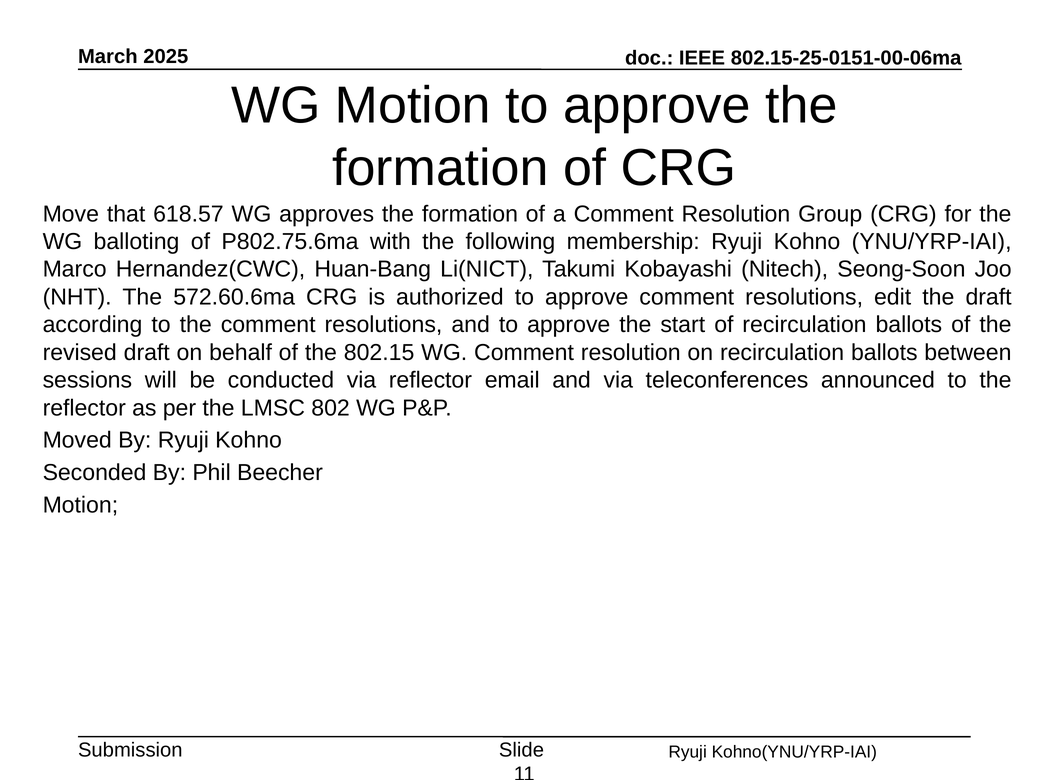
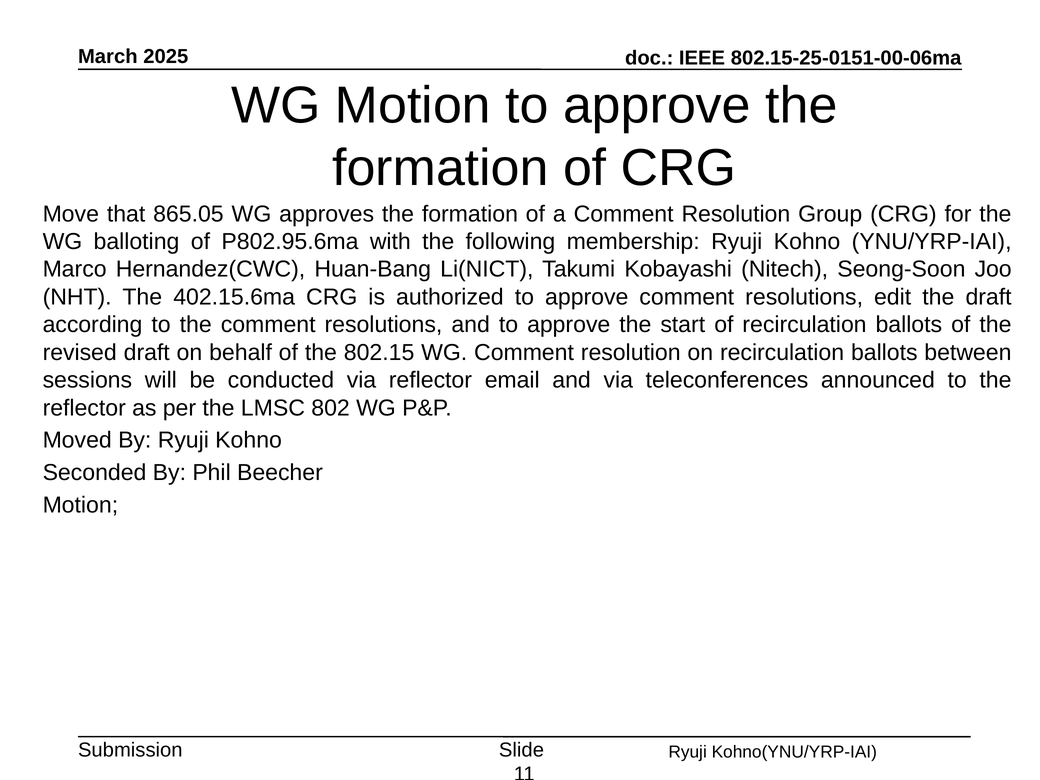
618.57: 618.57 -> 865.05
P802.75.6ma: P802.75.6ma -> P802.95.6ma
572.60.6ma: 572.60.6ma -> 402.15.6ma
